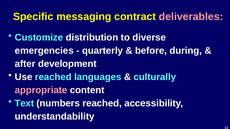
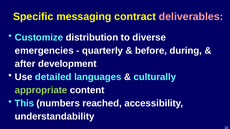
Use reached: reached -> detailed
appropriate colour: pink -> light green
Text: Text -> This
